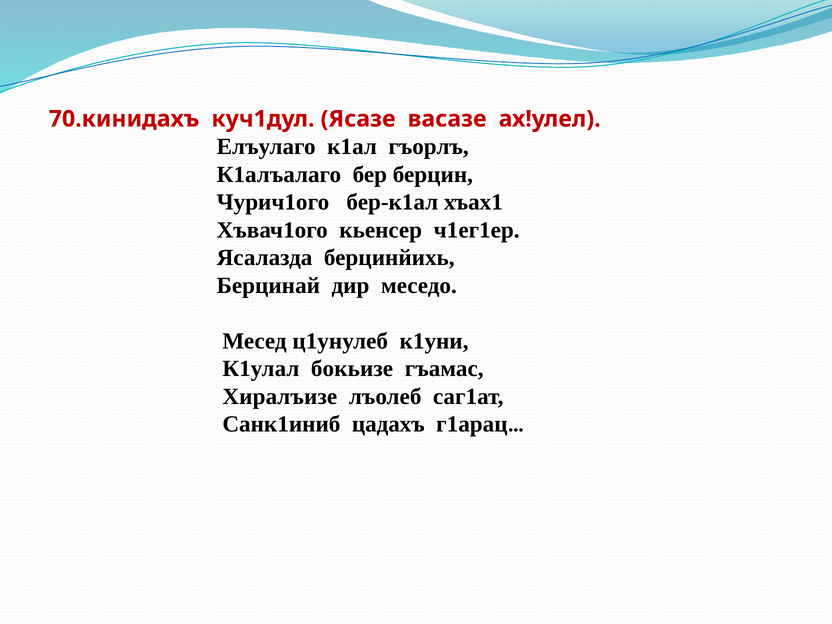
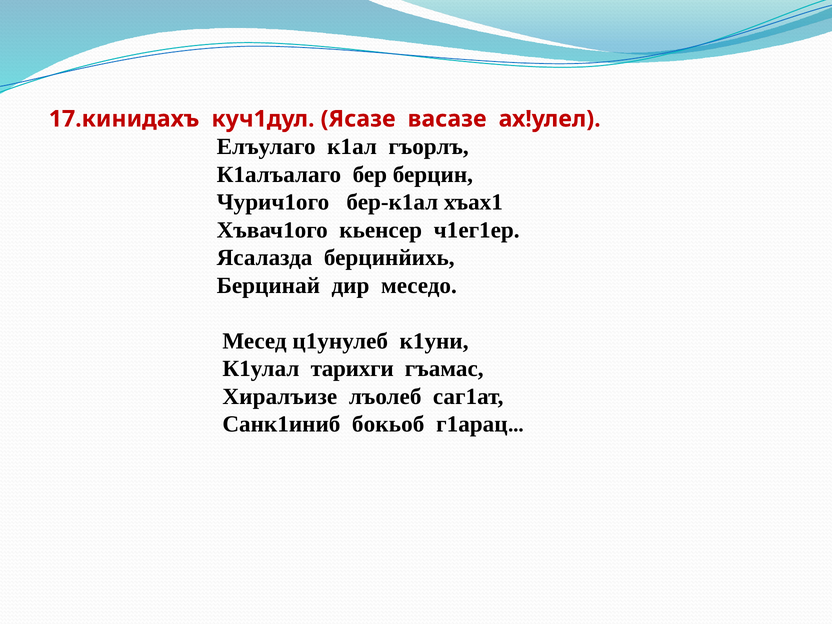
70.кинидахъ: 70.кинидахъ -> 17.кинидахъ
бокьизе: бокьизе -> тарихги
цадахъ: цадахъ -> бокьоб
